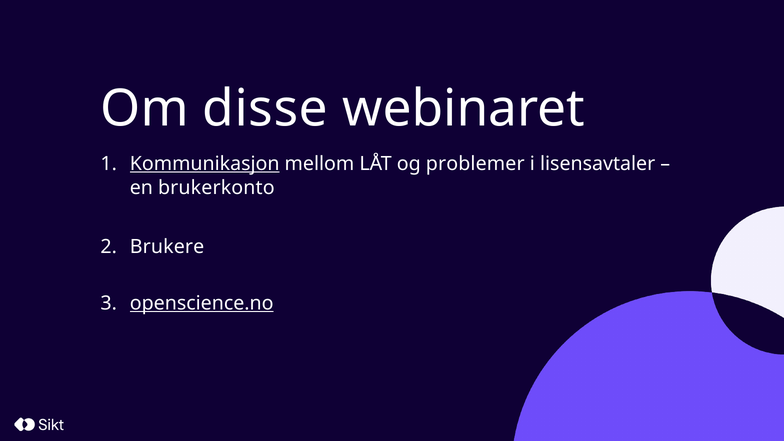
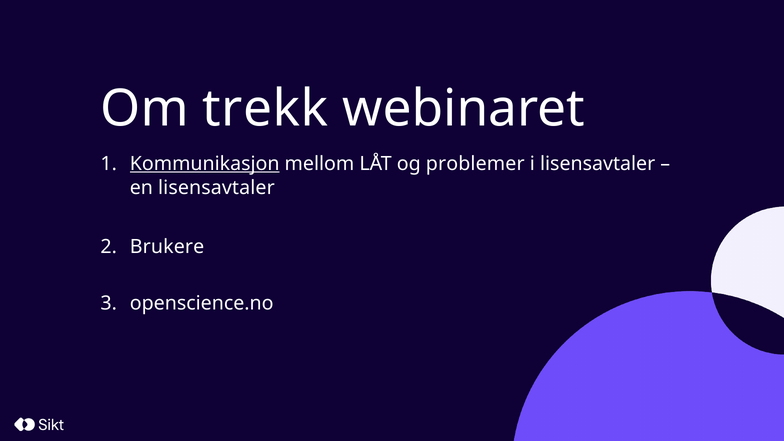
disse: disse -> trekk
en brukerkonto: brukerkonto -> lisensavtaler
openscience.no underline: present -> none
